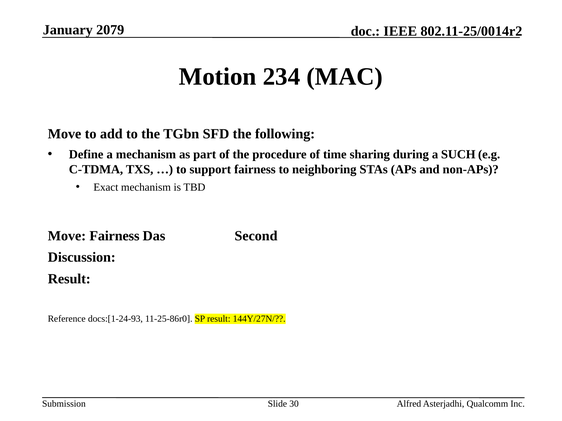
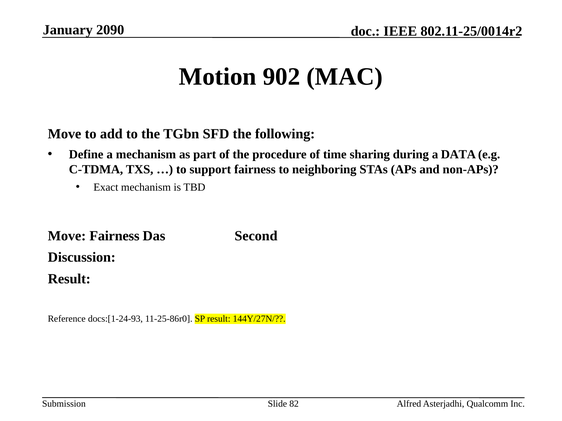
2079: 2079 -> 2090
234: 234 -> 902
SUCH: SUCH -> DATA
30: 30 -> 82
